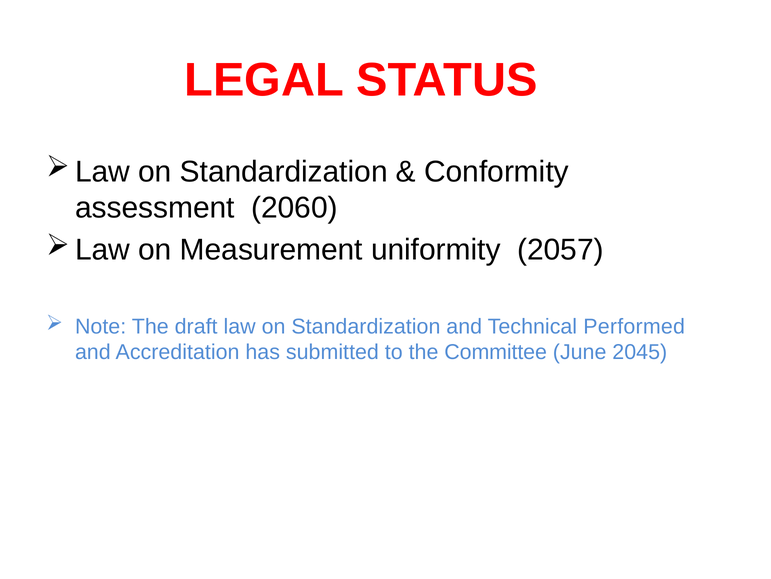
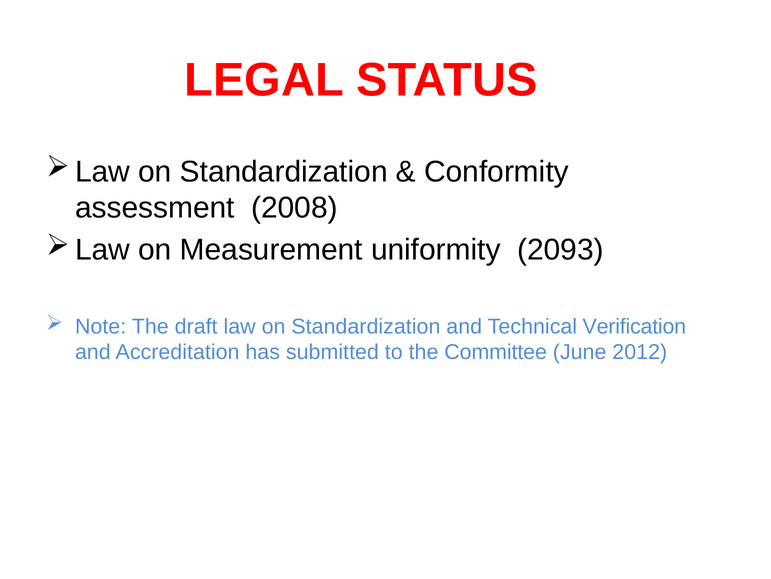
2060: 2060 -> 2008
2057: 2057 -> 2093
Performed: Performed -> Verification
2045: 2045 -> 2012
